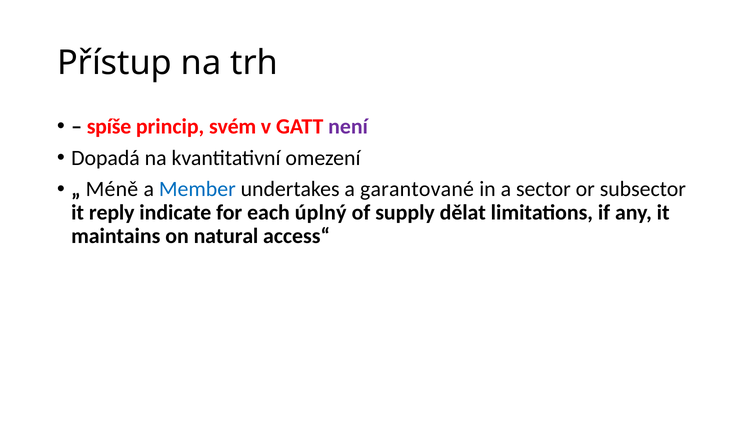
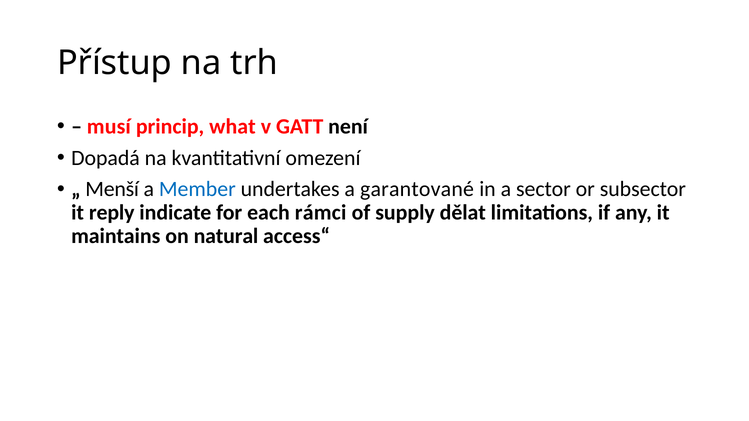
spíše: spíše -> musí
svém: svém -> what
není colour: purple -> black
Méně: Méně -> Menší
úplný: úplný -> rámci
